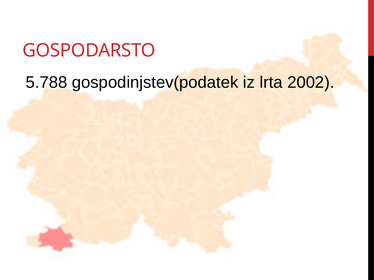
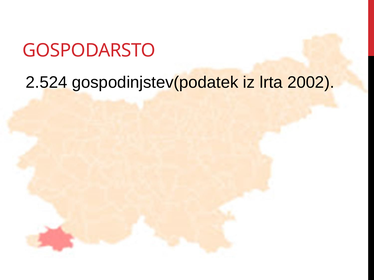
5.788: 5.788 -> 2.524
